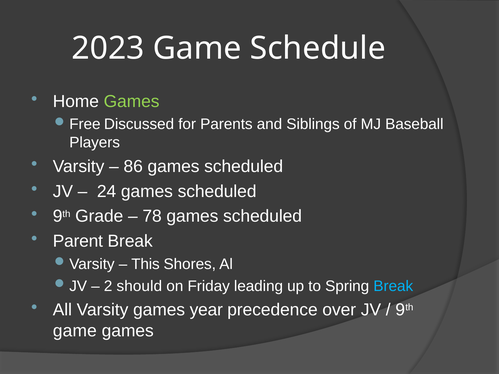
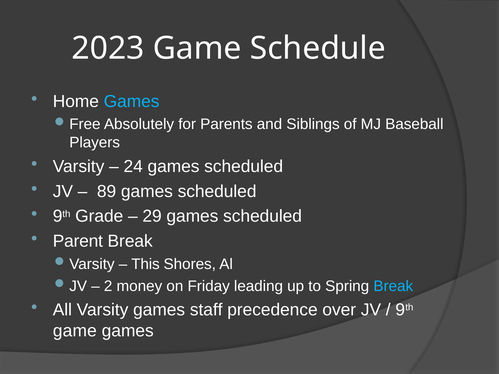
Games at (132, 101) colour: light green -> light blue
Discussed: Discussed -> Absolutely
86: 86 -> 24
24: 24 -> 89
78: 78 -> 29
should: should -> money
year: year -> staff
